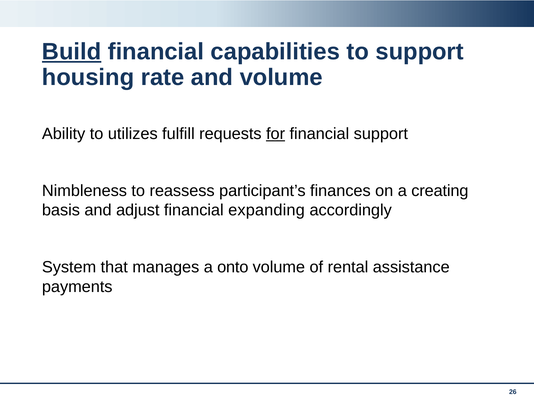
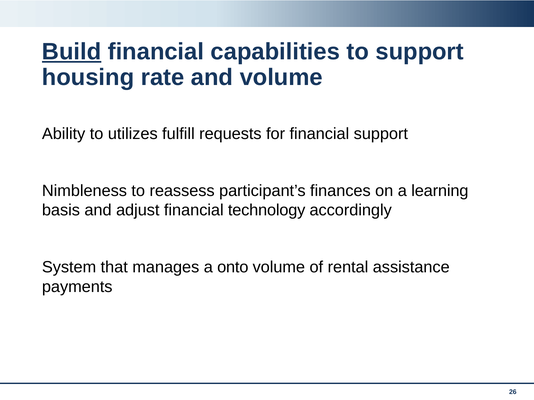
for underline: present -> none
creating: creating -> learning
expanding: expanding -> technology
